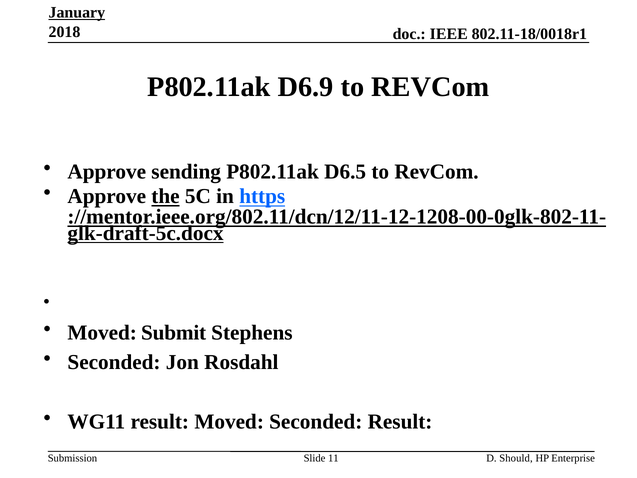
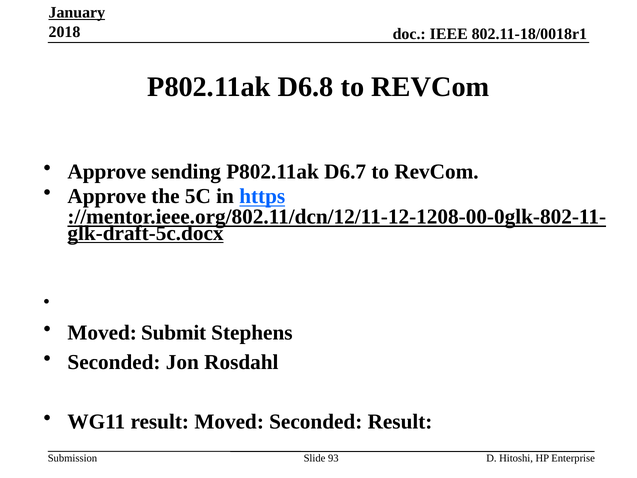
D6.9: D6.9 -> D6.8
D6.5: D6.5 -> D6.7
the underline: present -> none
11: 11 -> 93
Should: Should -> Hitoshi
